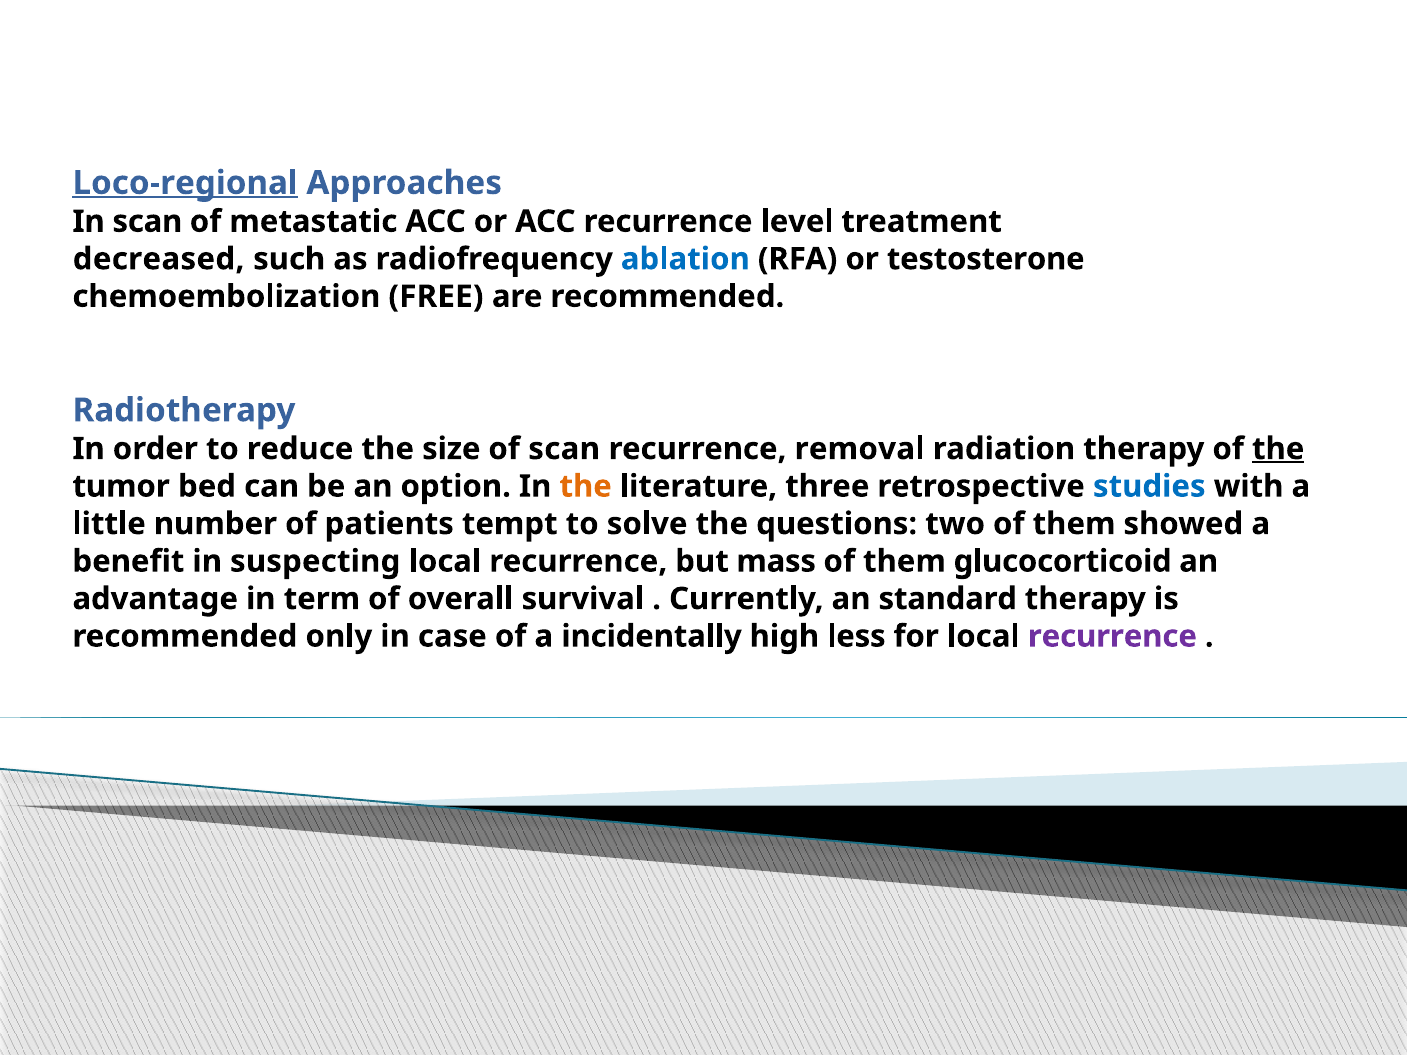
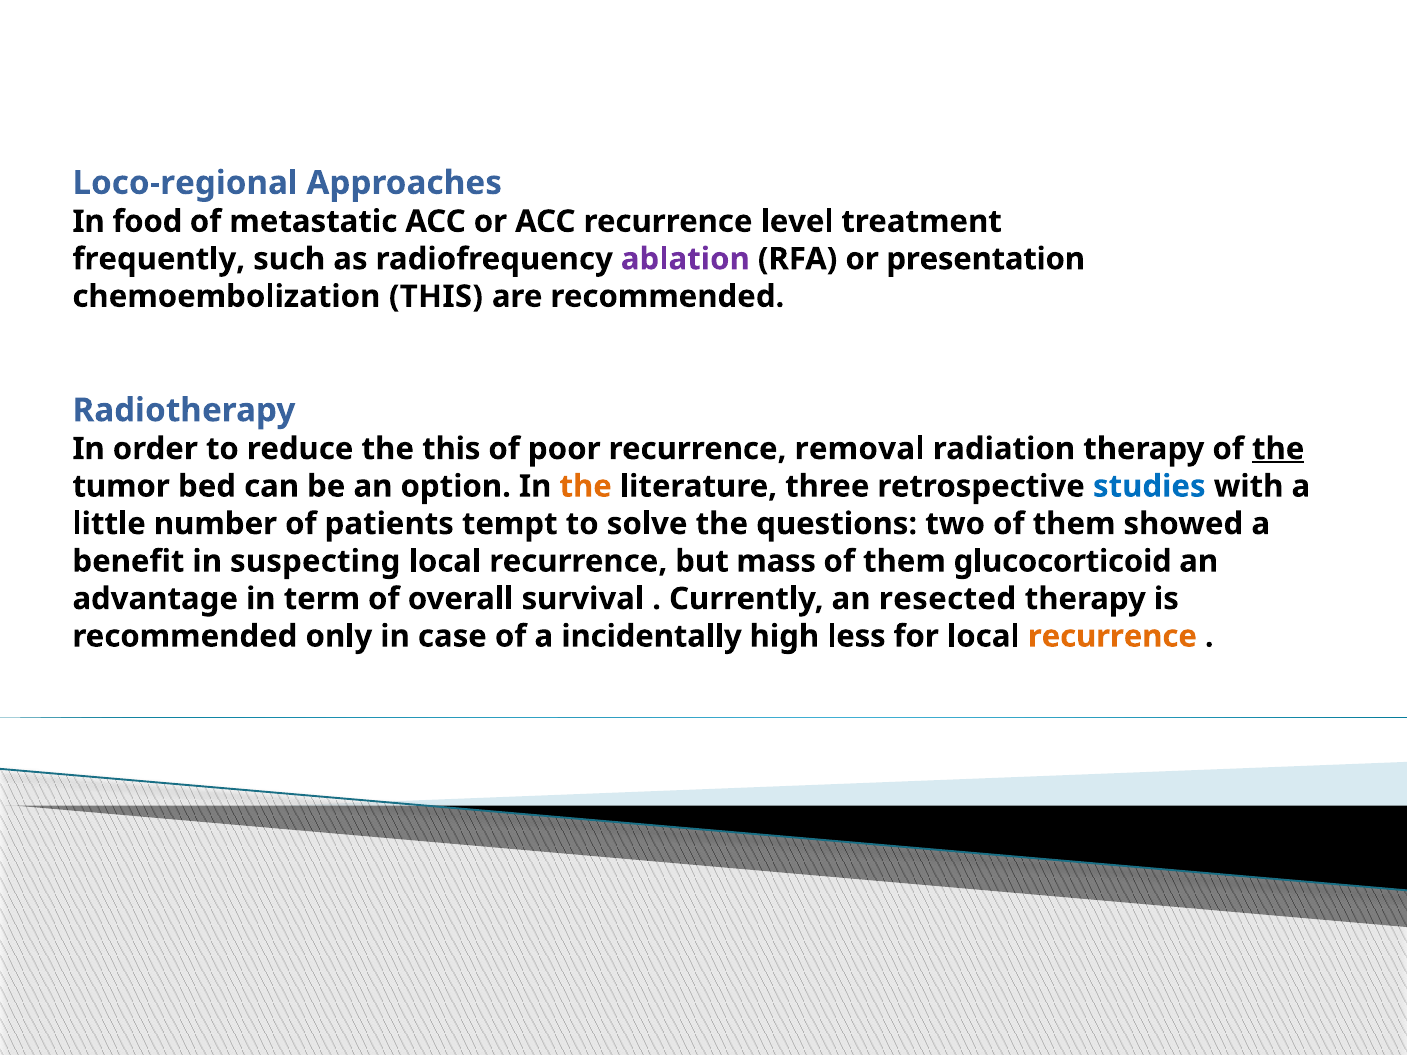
Loco-regional underline: present -> none
In scan: scan -> food
decreased: decreased -> frequently
ablation colour: blue -> purple
testosterone: testosterone -> presentation
chemoembolization FREE: FREE -> THIS
the size: size -> this
of scan: scan -> poor
standard: standard -> resected
recurrence at (1112, 636) colour: purple -> orange
